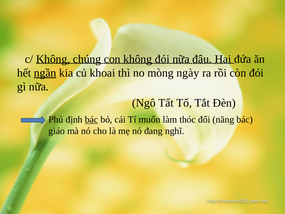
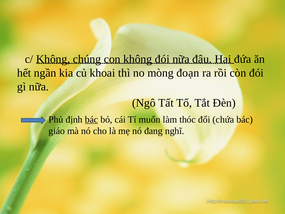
ngần underline: present -> none
ngày: ngày -> đoạn
năng: năng -> chứa
